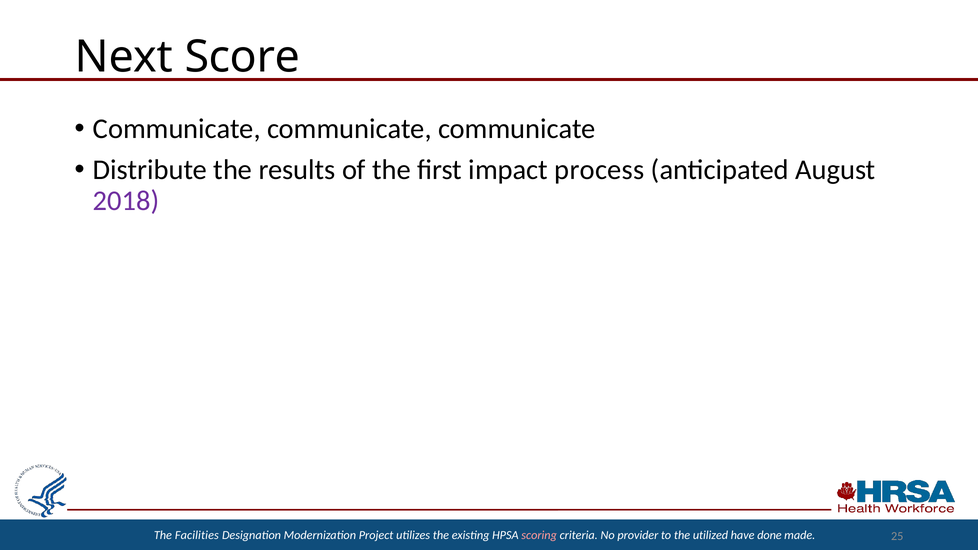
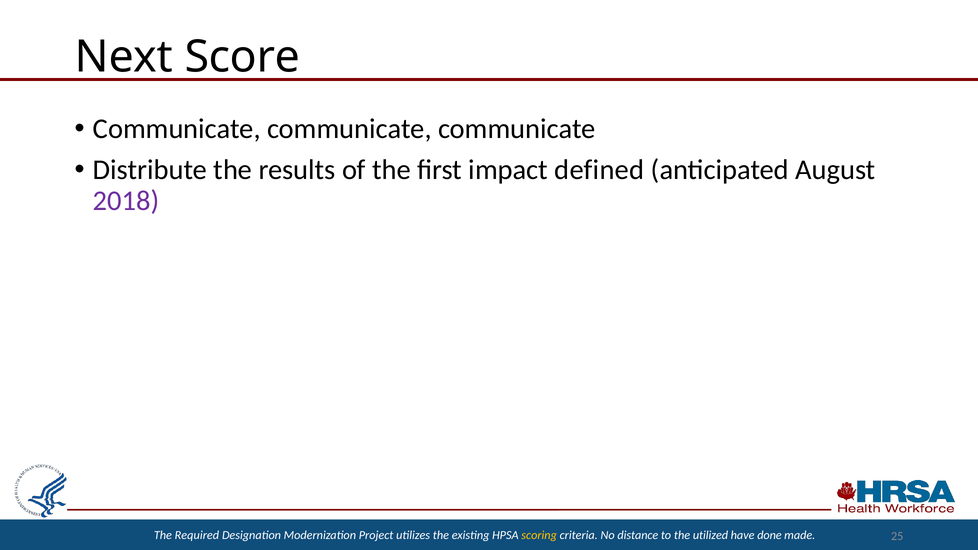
process: process -> defined
Facilities: Facilities -> Required
scoring colour: pink -> yellow
provider: provider -> distance
